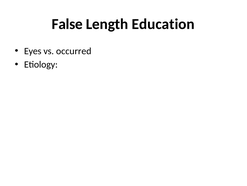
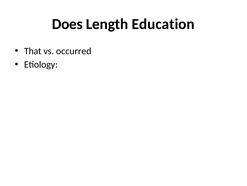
False: False -> Does
Eyes: Eyes -> That
